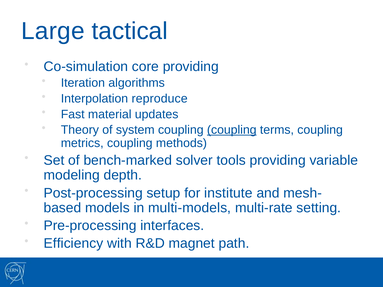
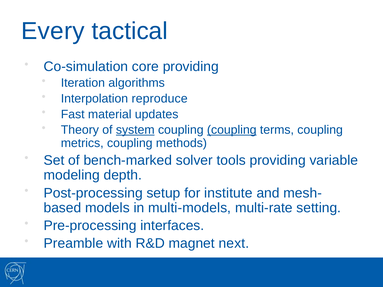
Large: Large -> Every
system underline: none -> present
Efficiency: Efficiency -> Preamble
path: path -> next
